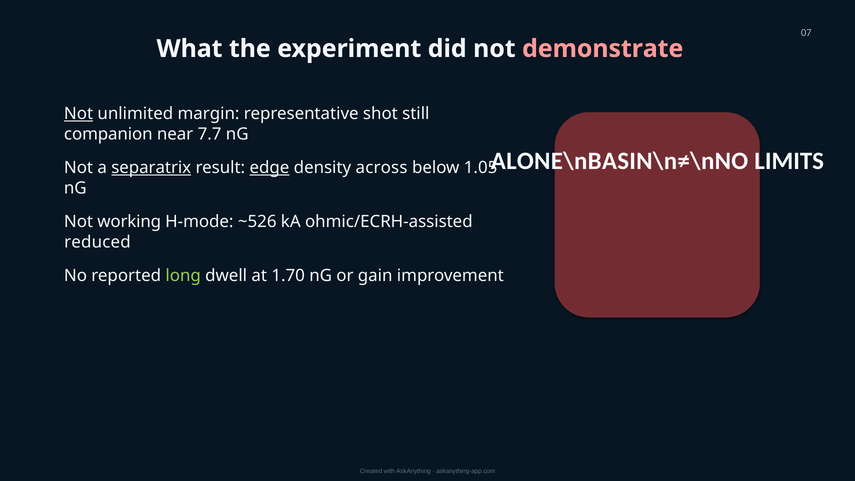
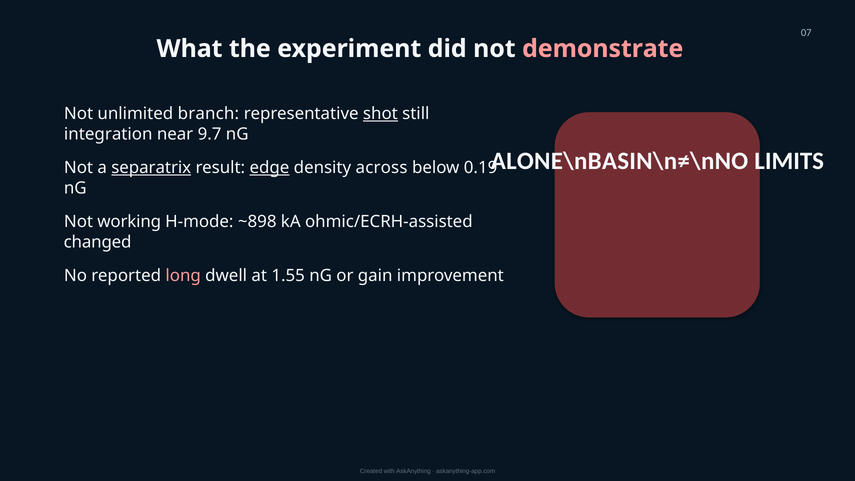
Not at (79, 114) underline: present -> none
margin: margin -> branch
shot underline: none -> present
companion: companion -> integration
7.7: 7.7 -> 9.7
1.05: 1.05 -> 0.19
~526: ~526 -> ~898
reduced: reduced -> changed
long colour: light green -> pink
1.70: 1.70 -> 1.55
